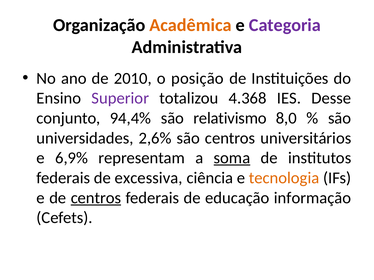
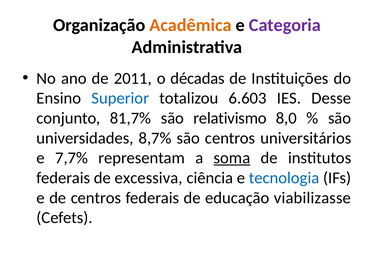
2010: 2010 -> 2011
posição: posição -> décadas
Superior colour: purple -> blue
4.368: 4.368 -> 6.603
94,4%: 94,4% -> 81,7%
2,6%: 2,6% -> 8,7%
6,9%: 6,9% -> 7,7%
tecnologia colour: orange -> blue
centros at (96, 198) underline: present -> none
informação: informação -> viabilizasse
